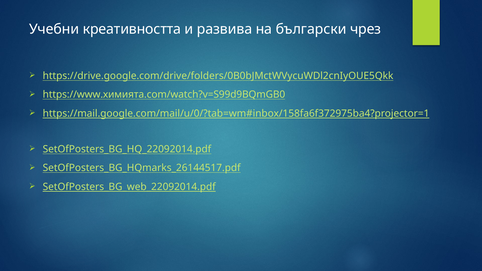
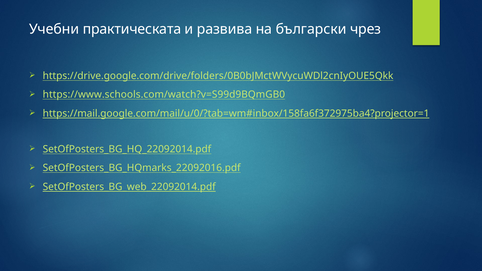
креативността: креативността -> практическата
https://www.химията.com/watch?v=S99d9BQmGB0: https://www.химията.com/watch?v=S99d9BQmGB0 -> https://www.schools.com/watch?v=S99d9BQmGB0
SetOfPosters_BG_HQmarks_26144517.pdf: SetOfPosters_BG_HQmarks_26144517.pdf -> SetOfPosters_BG_HQmarks_22092016.pdf
